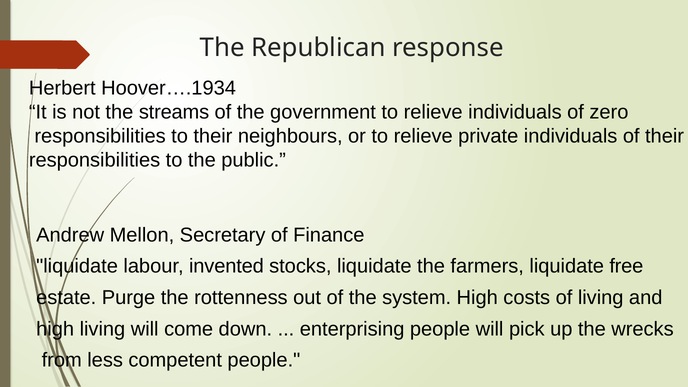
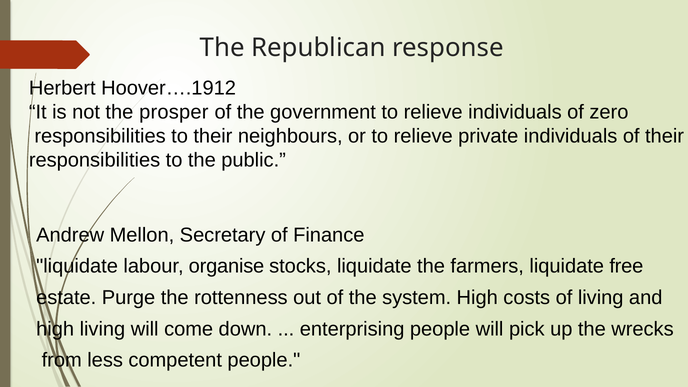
Hoover….1934: Hoover….1934 -> Hoover….1912
streams: streams -> prosper
invented: invented -> organise
